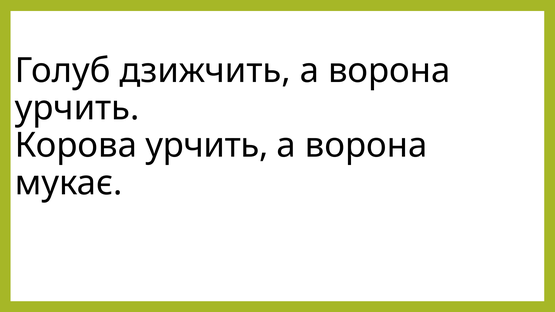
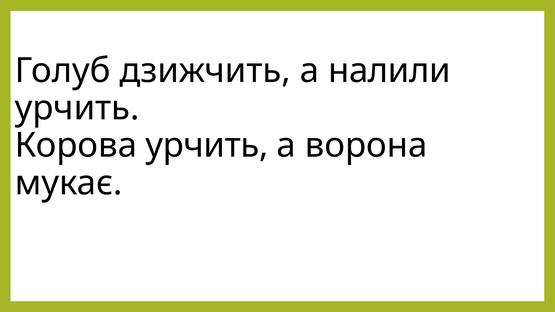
дзижчить а ворона: ворона -> налили
